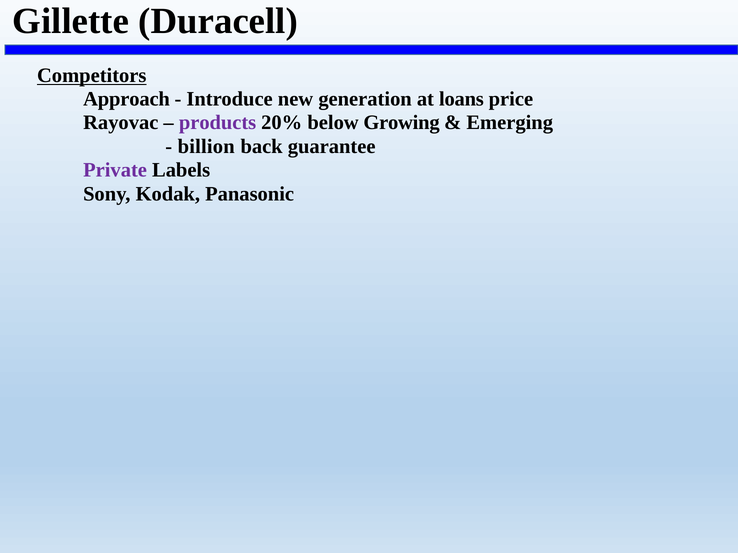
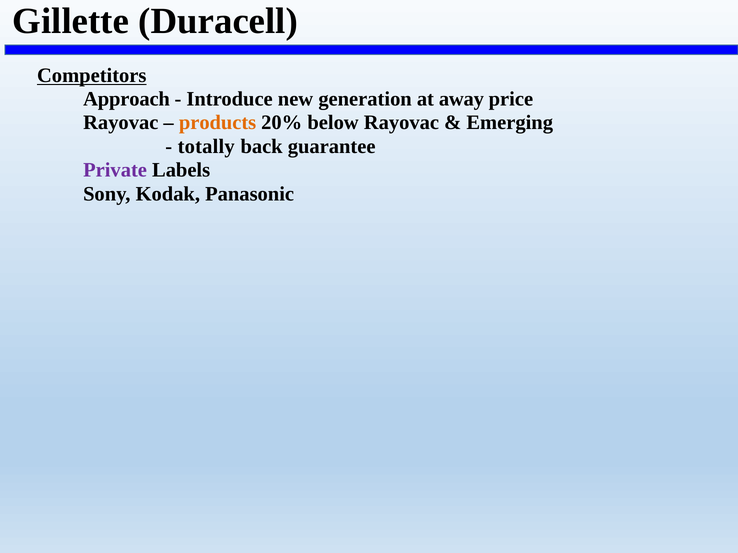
loans: loans -> away
products colour: purple -> orange
below Growing: Growing -> Rayovac
billion: billion -> totally
